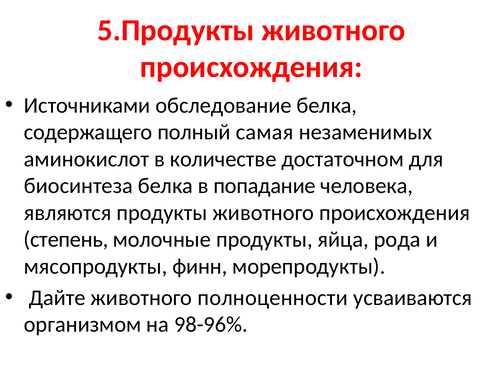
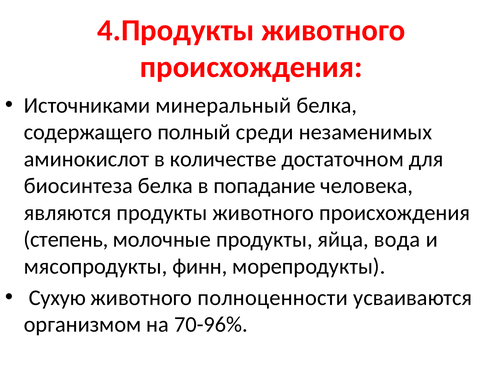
5.Продукты: 5.Продукты -> 4.Продукты
обследование: обследование -> минеральный
самая: самая -> среди
рода: рода -> вода
Дайте: Дайте -> Сухую
98-96%: 98-96% -> 70-96%
